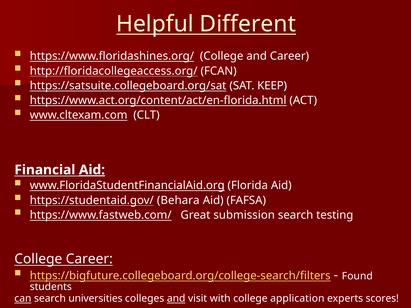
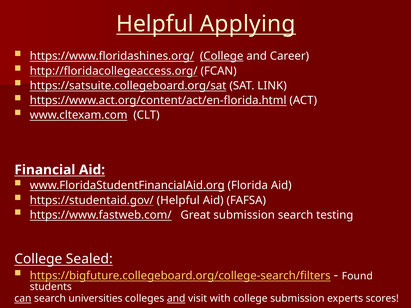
Different: Different -> Applying
College at (222, 56) underline: none -> present
KEEP: KEEP -> LINK
Aid at (92, 170) underline: present -> none
https://studentaid.gov/ Behara: Behara -> Helpful
College Career: Career -> Sealed
college application: application -> submission
